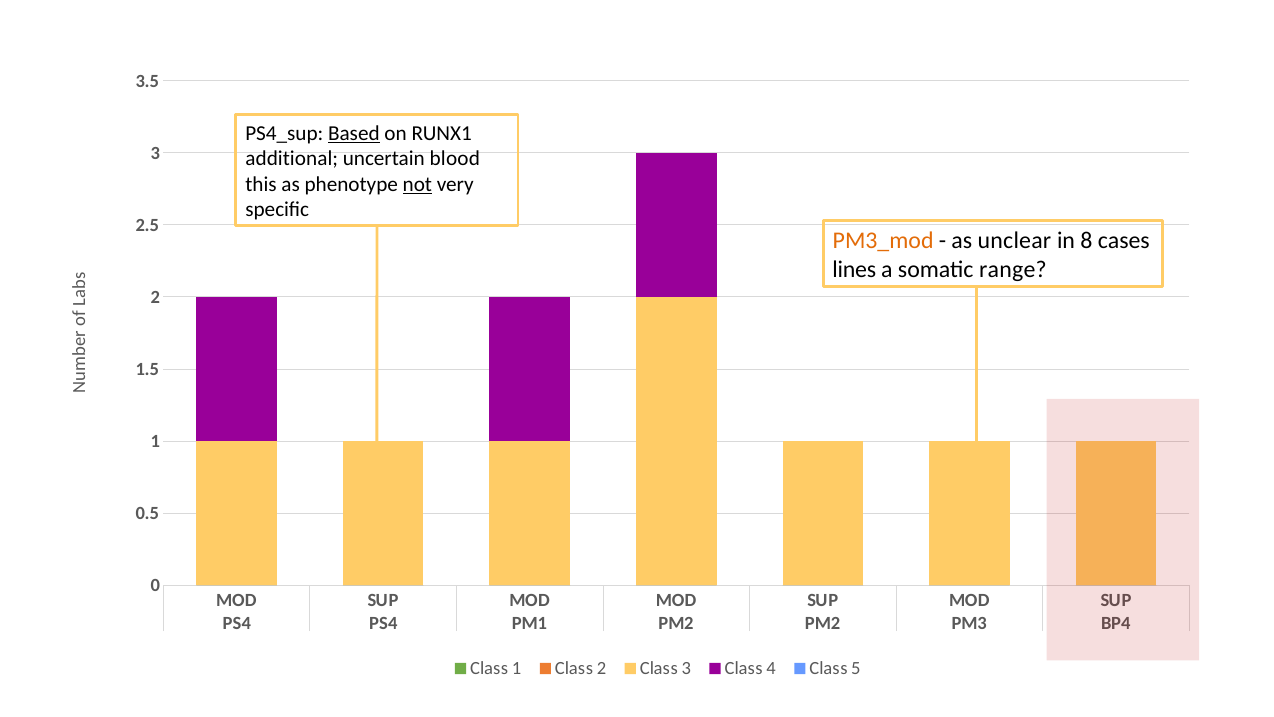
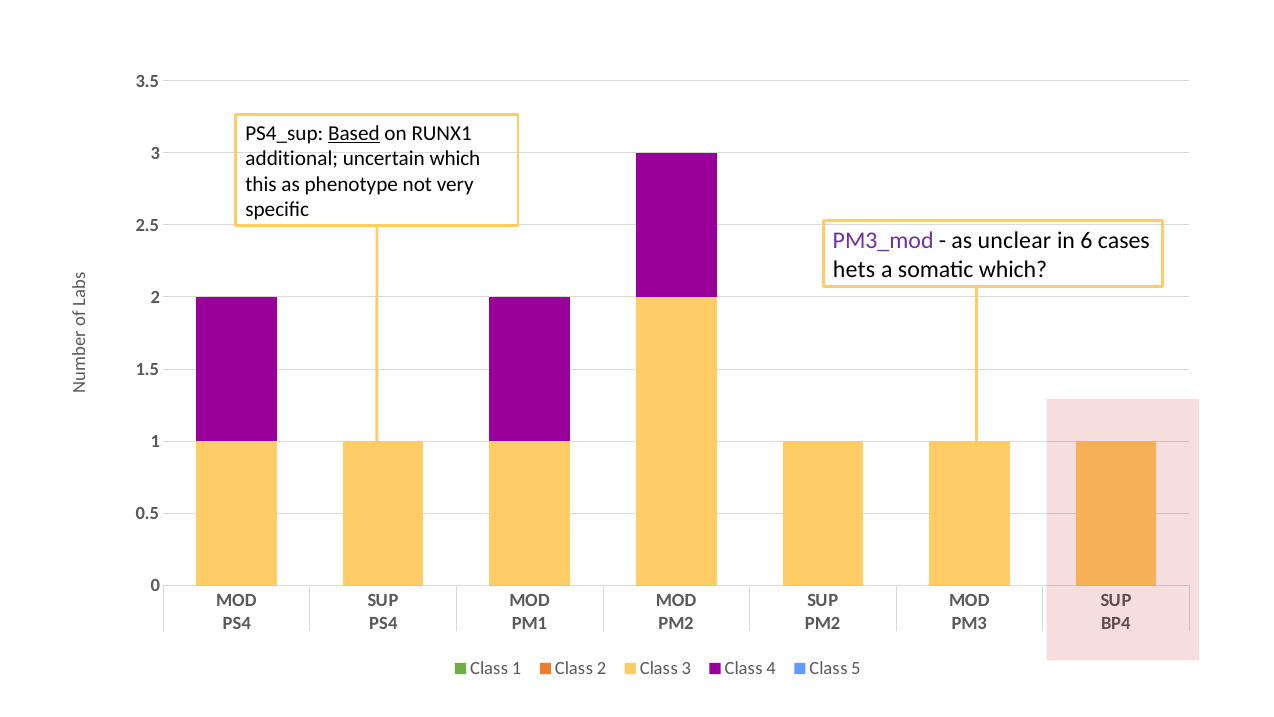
uncertain blood: blood -> which
not underline: present -> none
PM3_mod colour: orange -> purple
8: 8 -> 6
lines: lines -> hets
somatic range: range -> which
